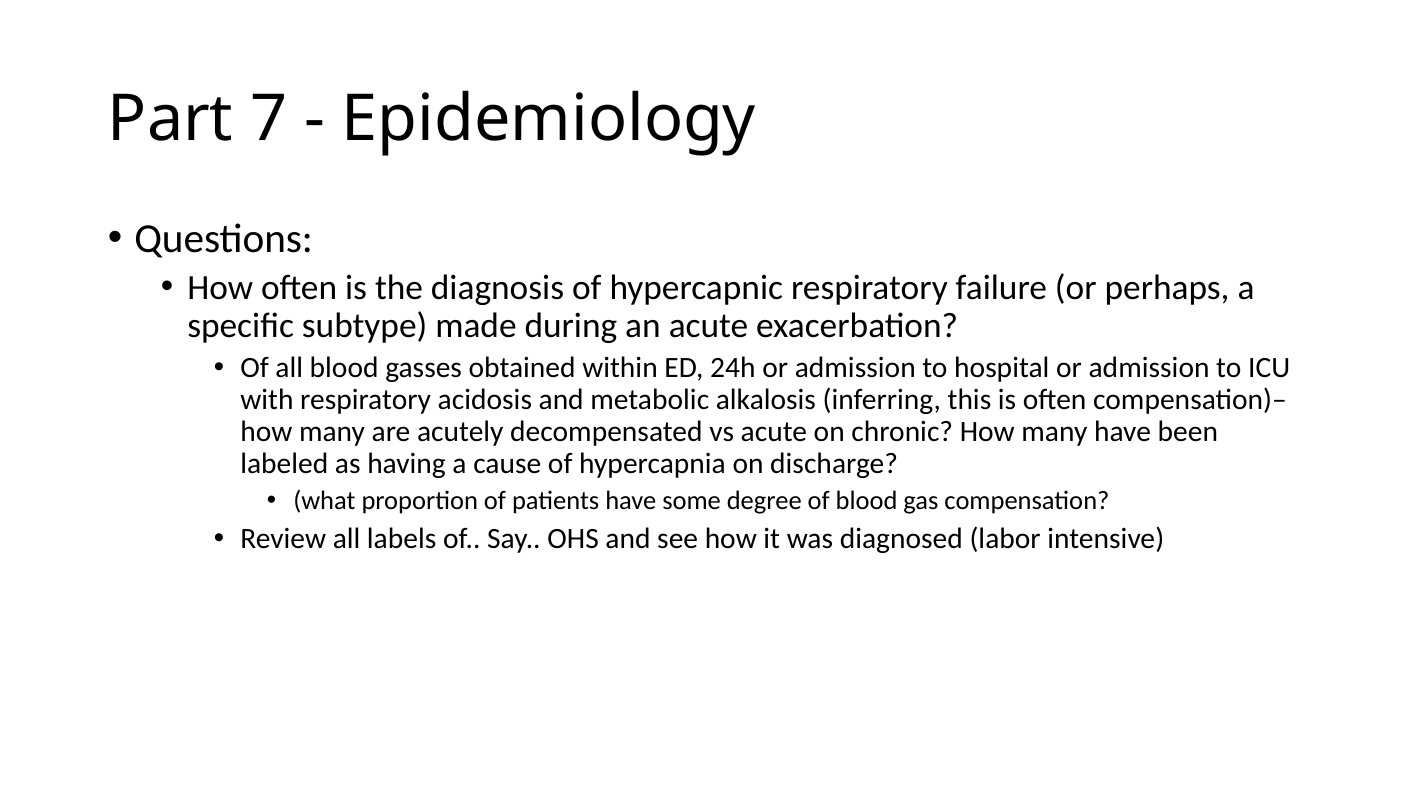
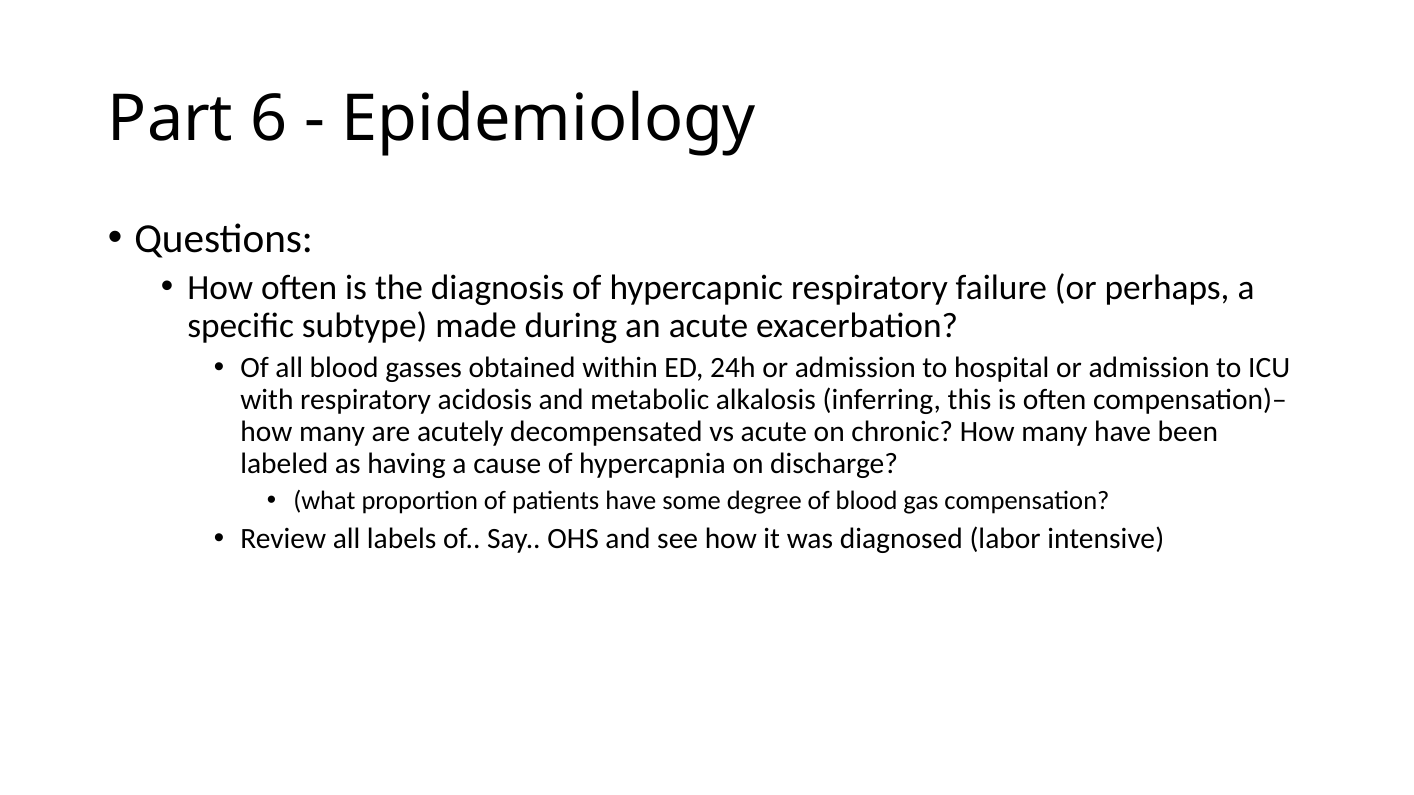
7: 7 -> 6
